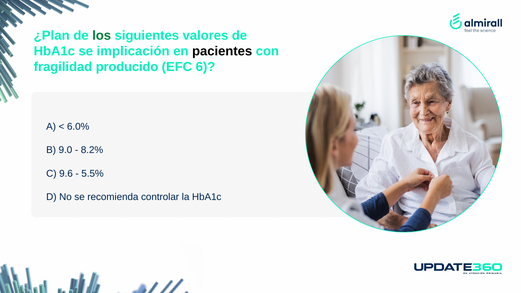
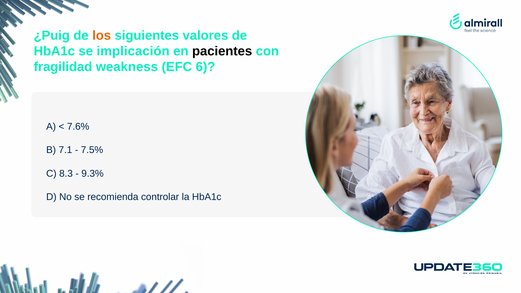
¿Plan: ¿Plan -> ¿Puig
los colour: green -> orange
producido: producido -> weakness
6.0%: 6.0% -> 7.6%
9.0: 9.0 -> 7.1
8.2%: 8.2% -> 7.5%
9.6: 9.6 -> 8.3
5.5%: 5.5% -> 9.3%
